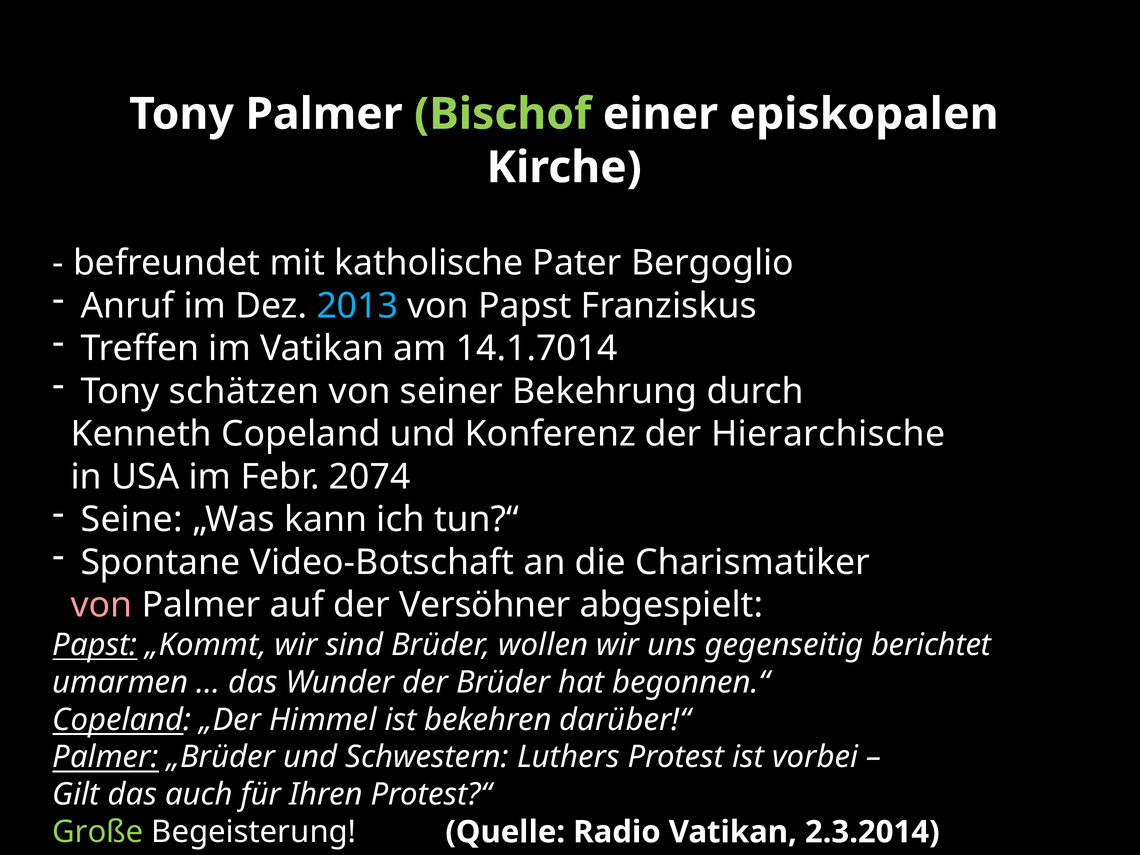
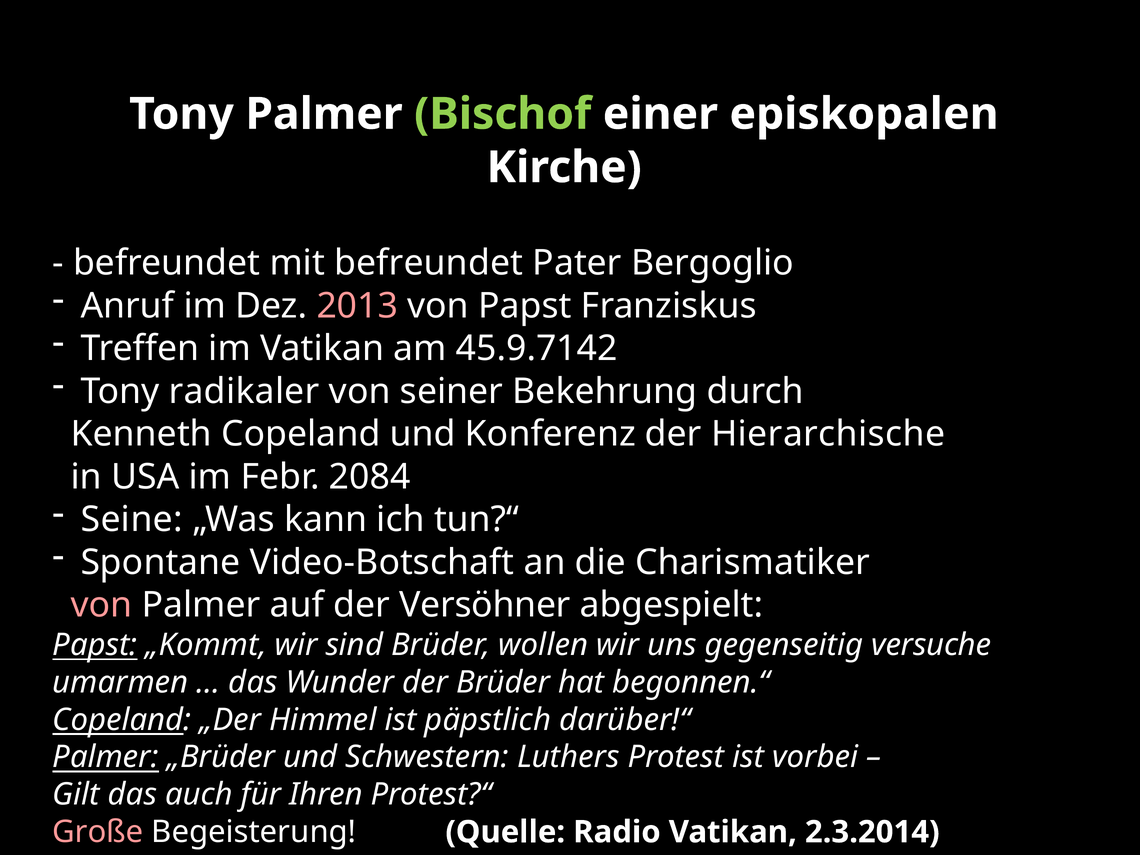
mit katholische: katholische -> befreundet
2013 colour: light blue -> pink
14.1.7014: 14.1.7014 -> 45.9.7142
schätzen: schätzen -> radikaler
2074: 2074 -> 2084
berichtet: berichtet -> versuche
bekehren: bekehren -> päpstlich
Große colour: light green -> pink
